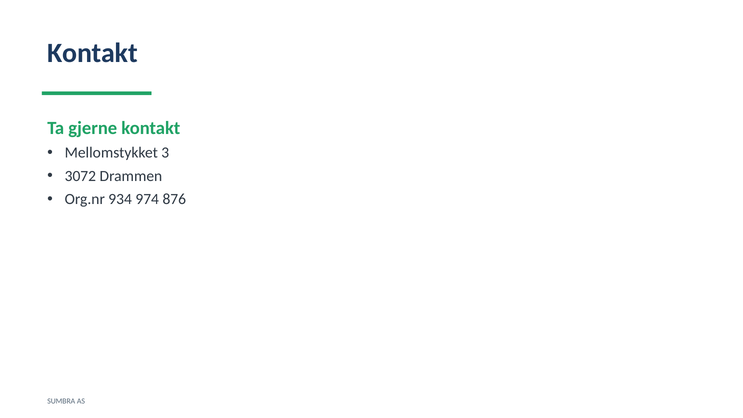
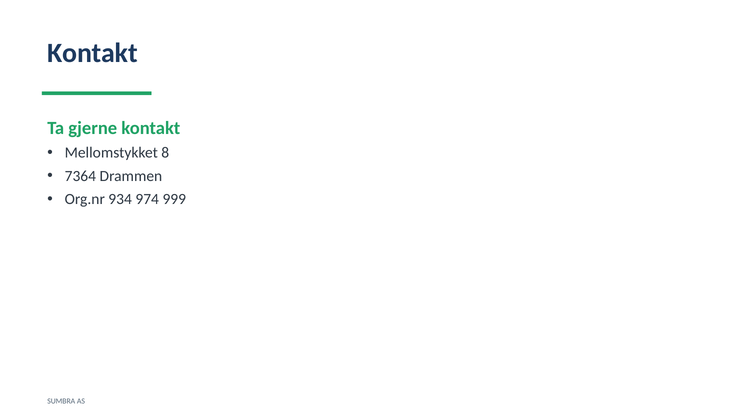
3: 3 -> 8
3072: 3072 -> 7364
876: 876 -> 999
